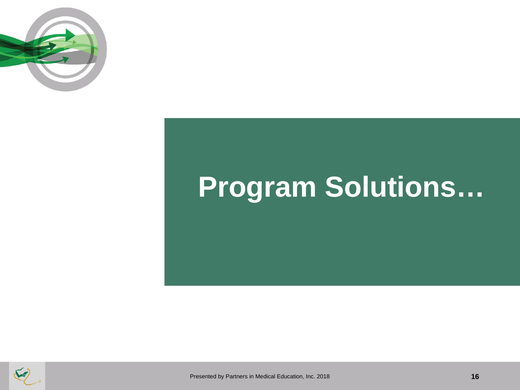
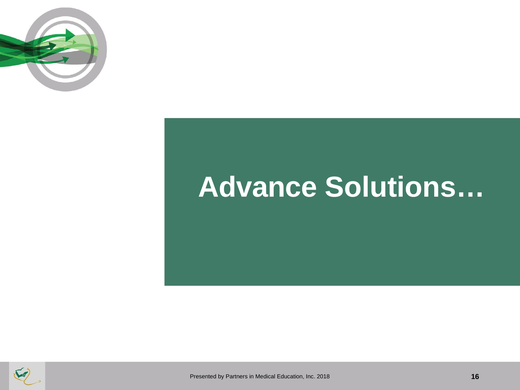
Program: Program -> Advance
